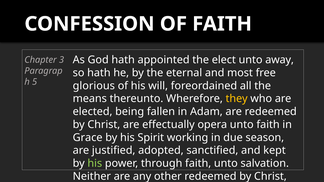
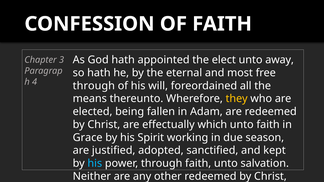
5: 5 -> 4
glorious at (94, 86): glorious -> through
opera: opera -> which
his at (95, 164) colour: light green -> light blue
